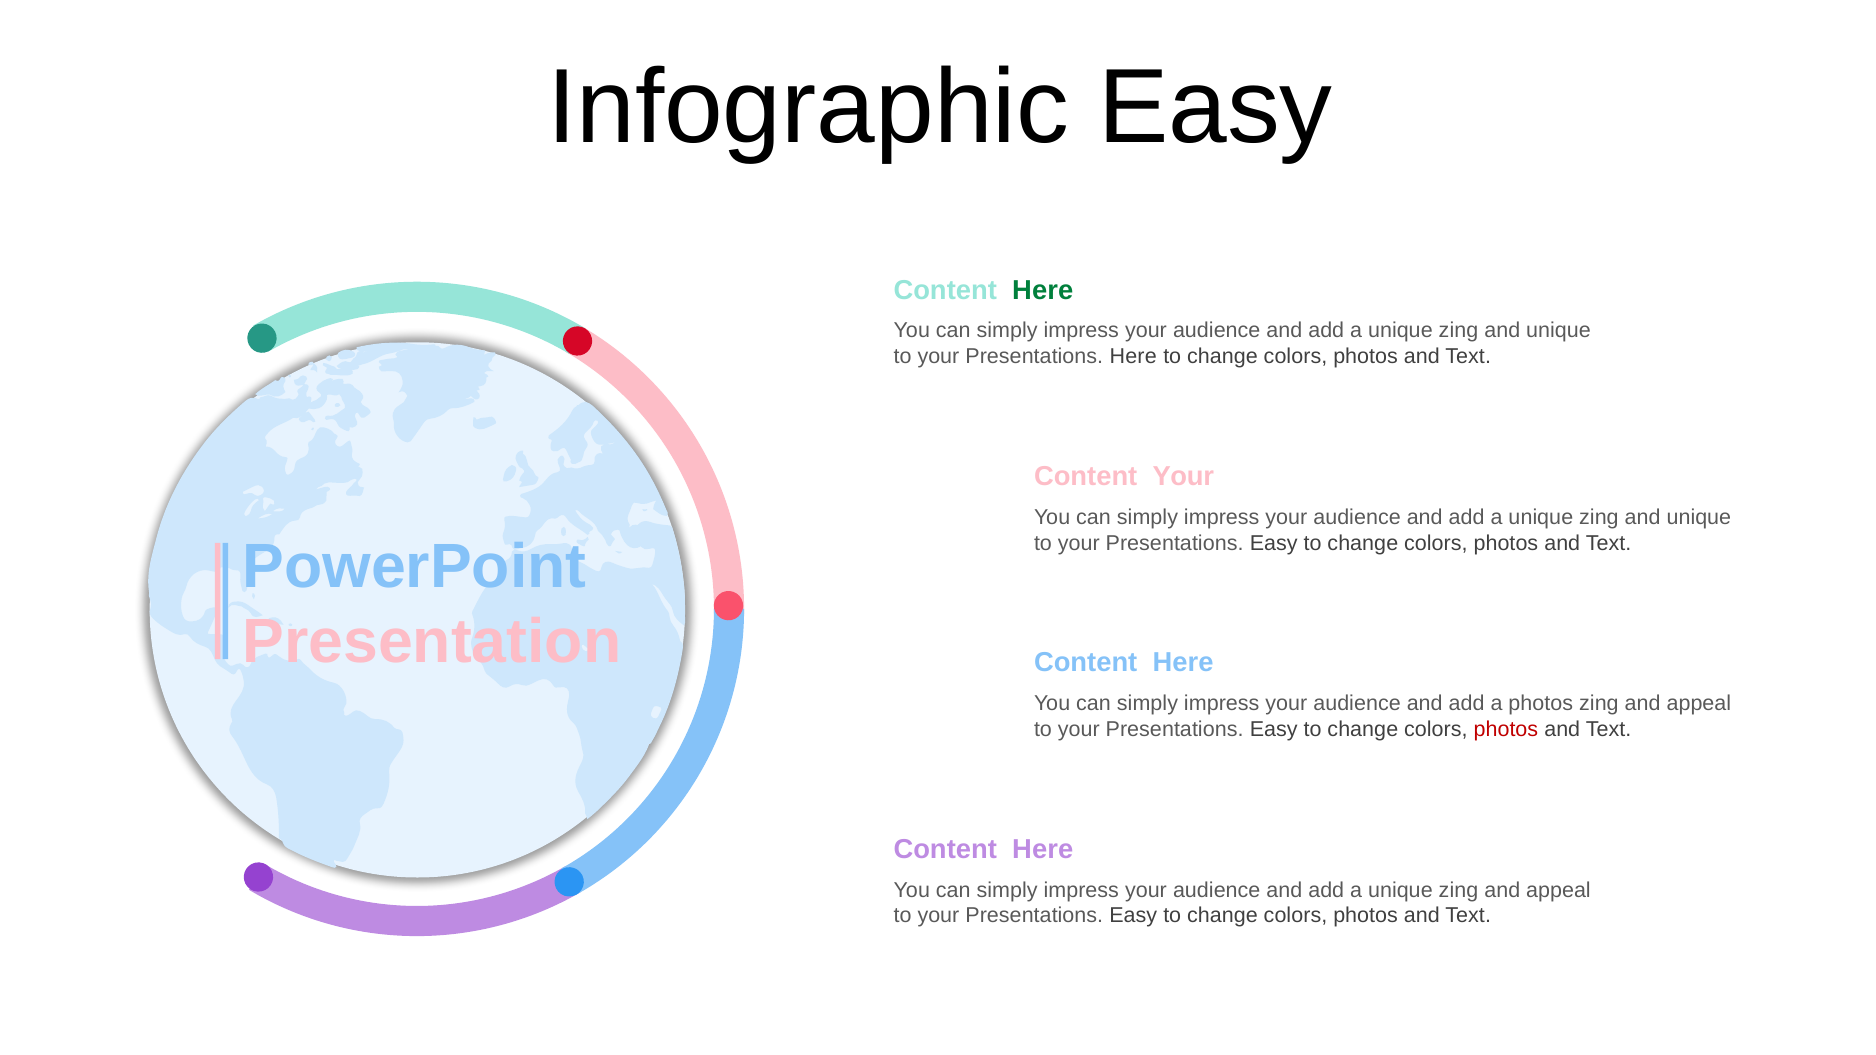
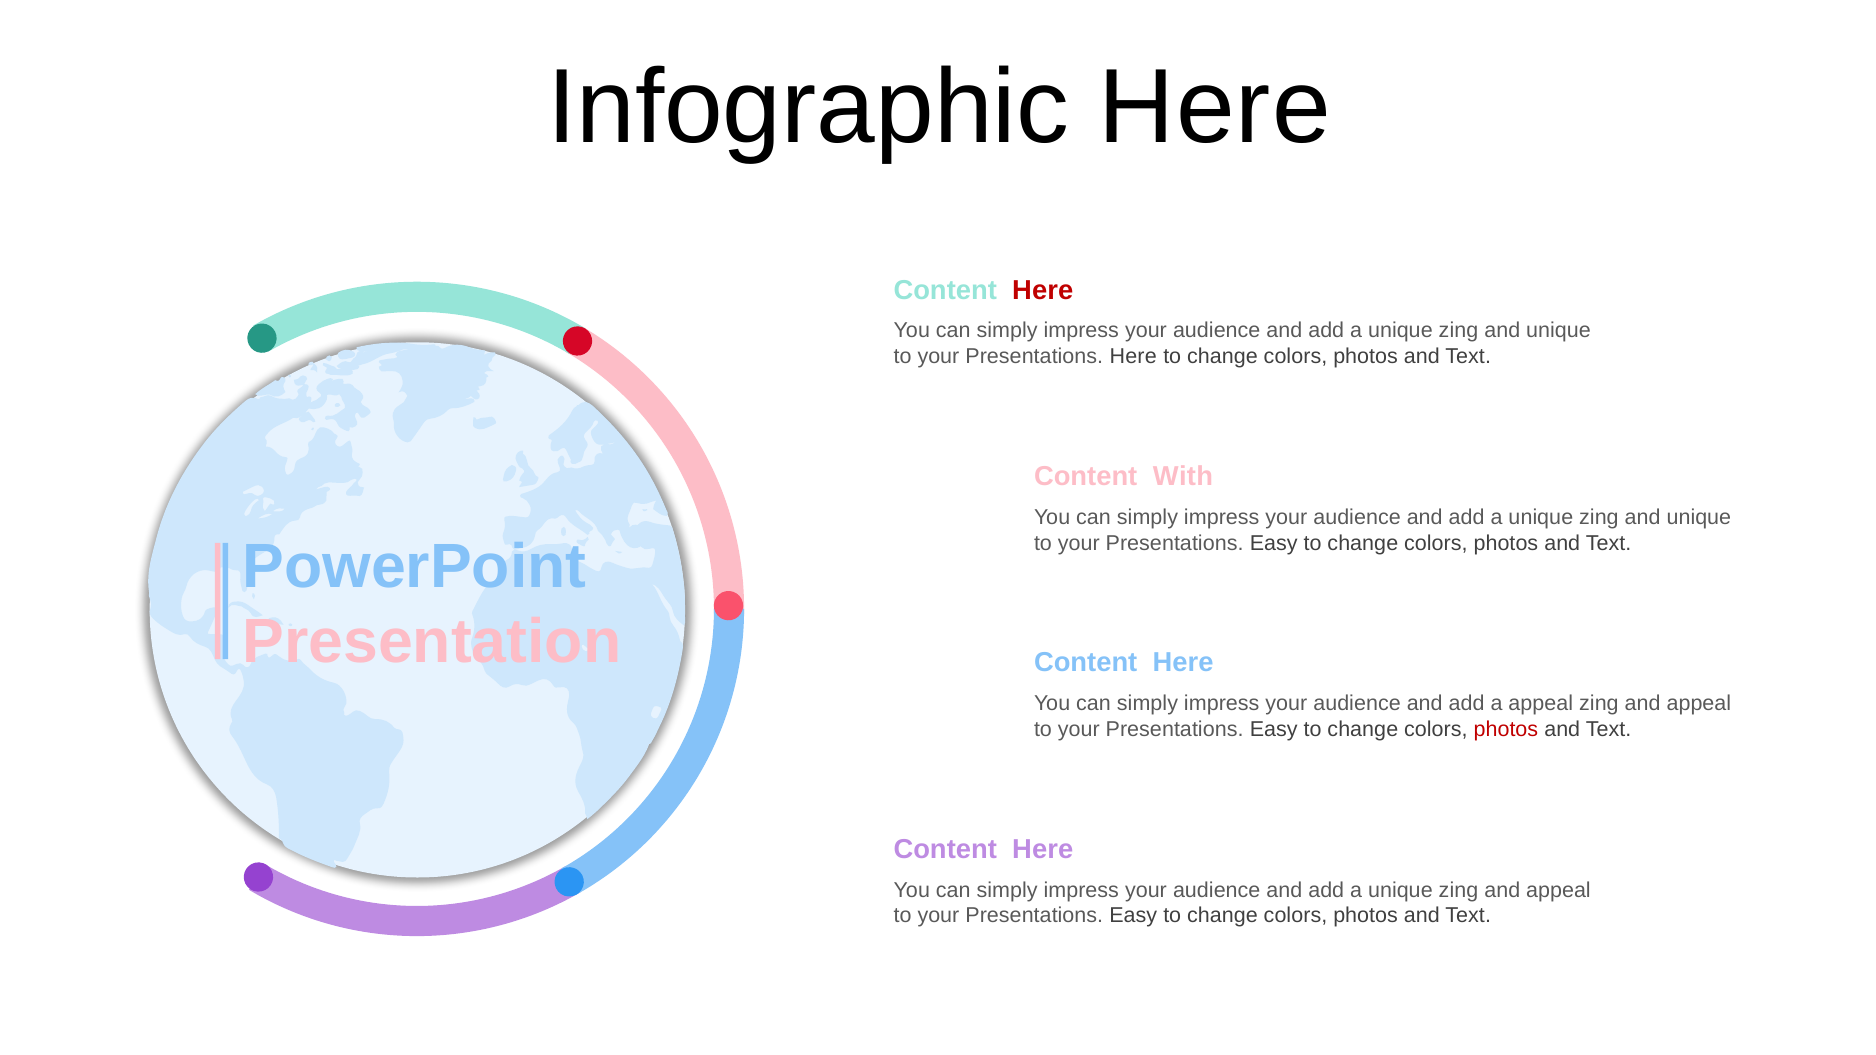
Infographic Easy: Easy -> Here
Here at (1043, 290) colour: green -> red
Content Your: Your -> With
a photos: photos -> appeal
